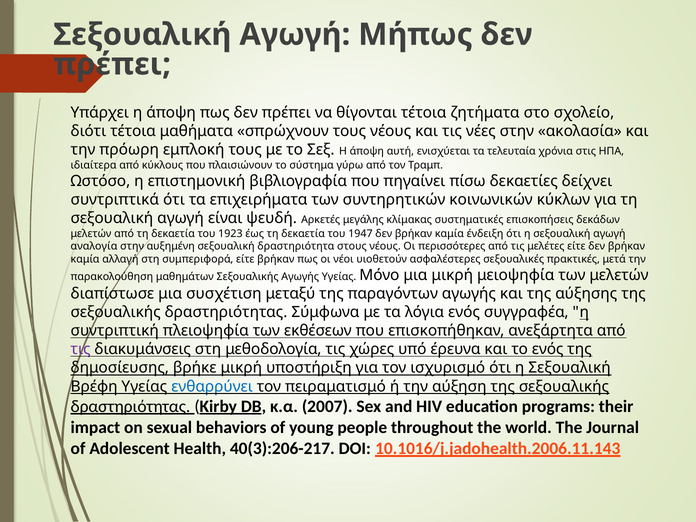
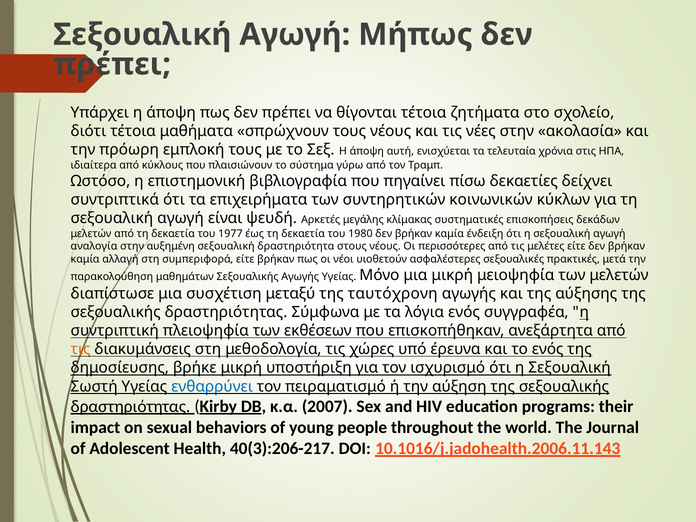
1923: 1923 -> 1977
1947: 1947 -> 1980
παραγόντων: παραγόντων -> ταυτόχρονη
τις at (81, 349) colour: purple -> orange
Βρέφη: Βρέφη -> Σωστή
